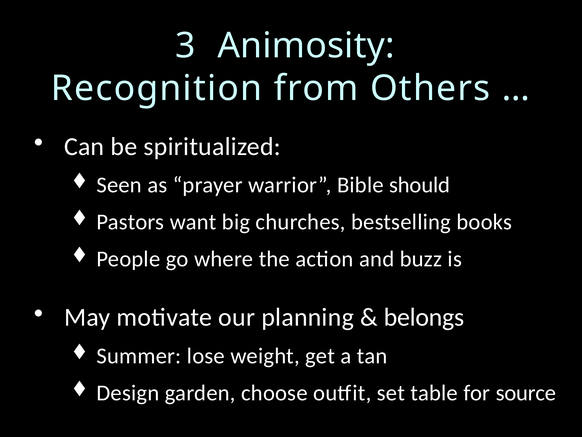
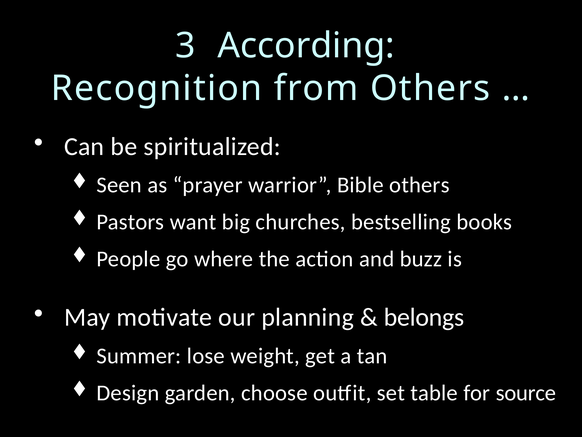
Animosity: Animosity -> According
Bible should: should -> others
